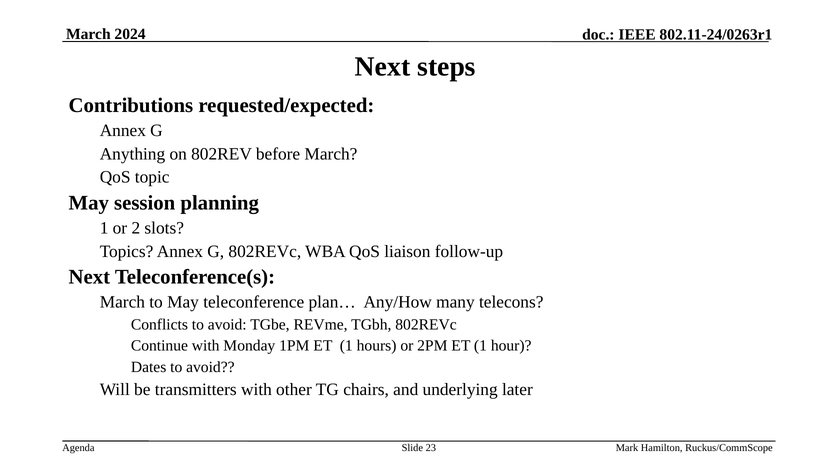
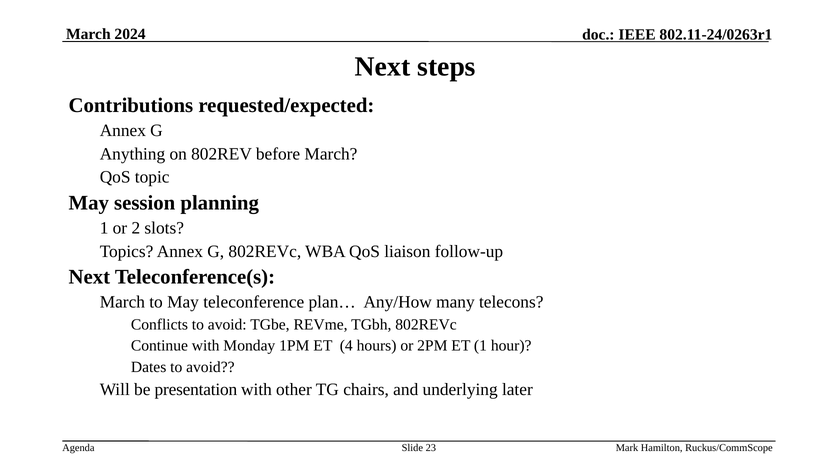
1PM ET 1: 1 -> 4
transmitters: transmitters -> presentation
